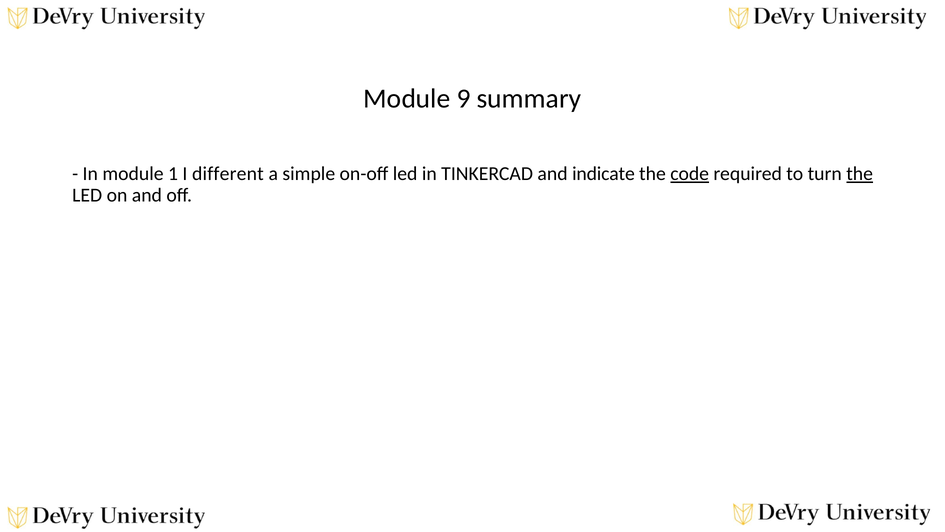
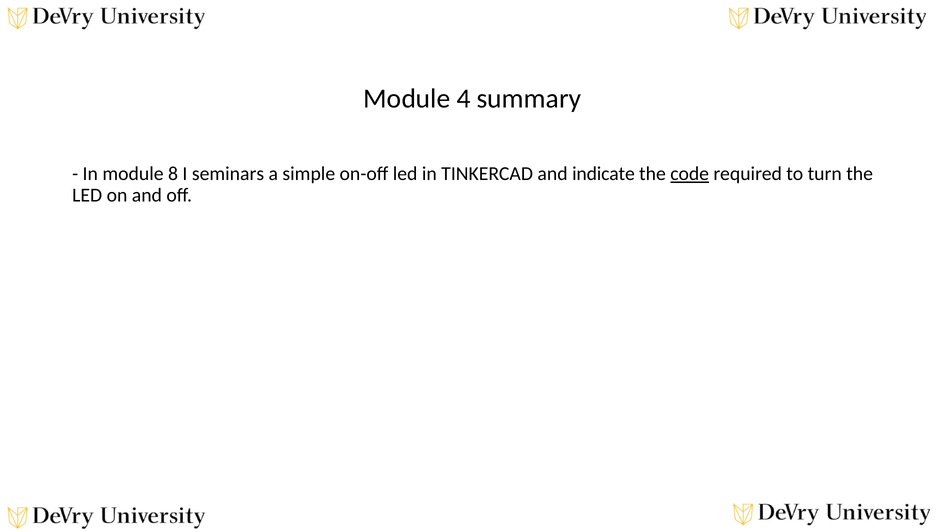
9: 9 -> 4
1: 1 -> 8
different: different -> seminars
the at (860, 174) underline: present -> none
